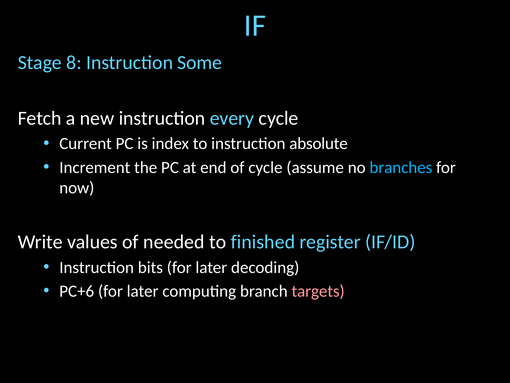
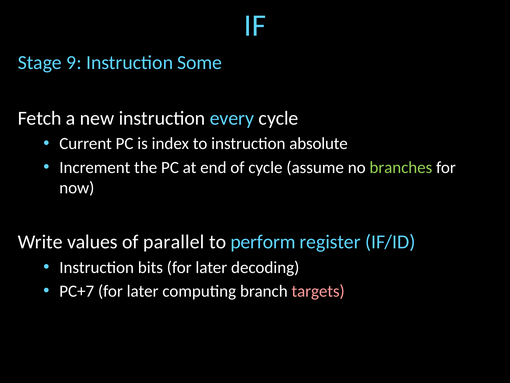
8: 8 -> 9
branches colour: light blue -> light green
needed: needed -> parallel
finished: finished -> perform
PC+6: PC+6 -> PC+7
